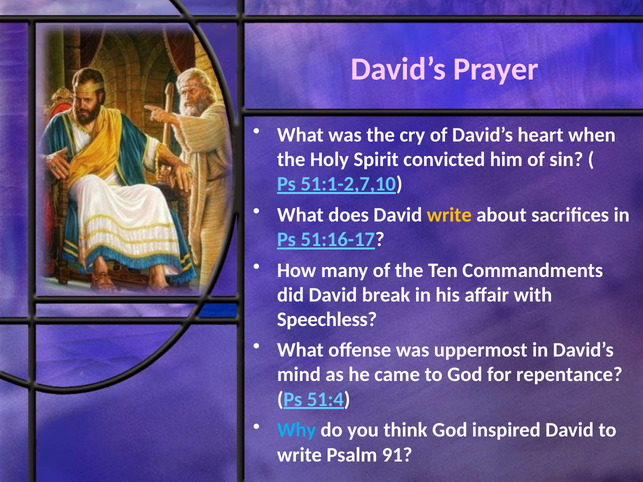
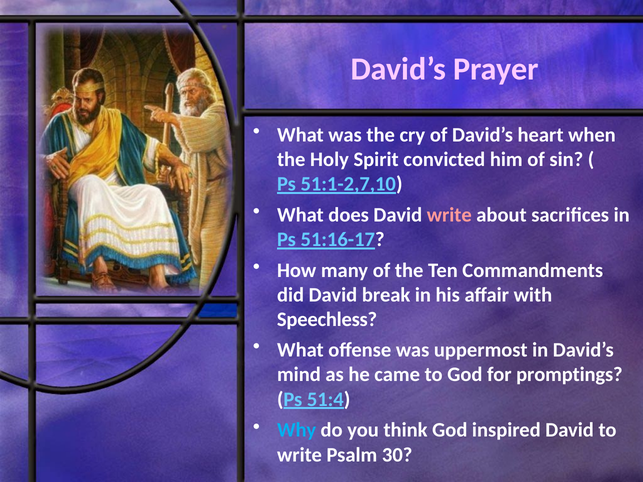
write at (449, 215) colour: yellow -> pink
repentance: repentance -> promptings
91: 91 -> 30
